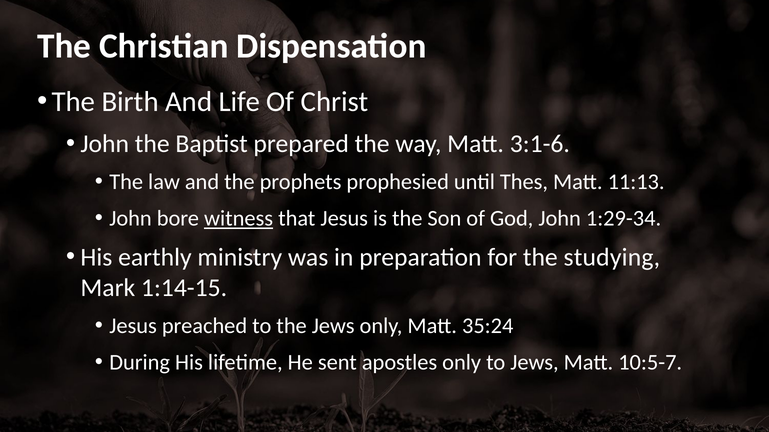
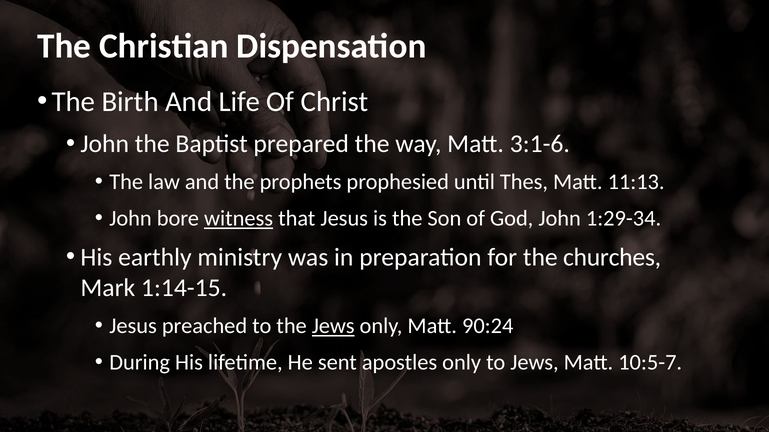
studying: studying -> churches
Jews at (333, 327) underline: none -> present
35:24: 35:24 -> 90:24
